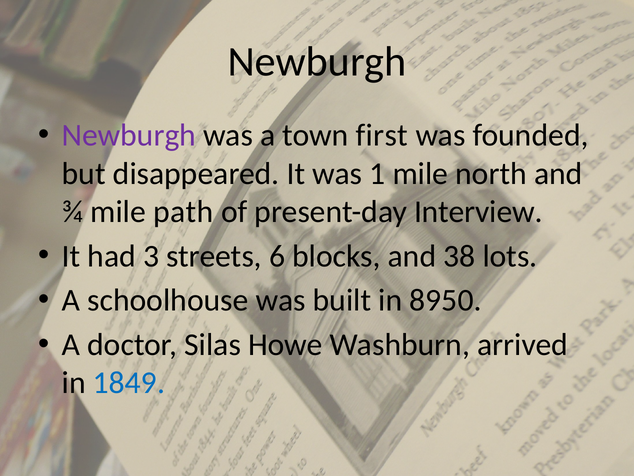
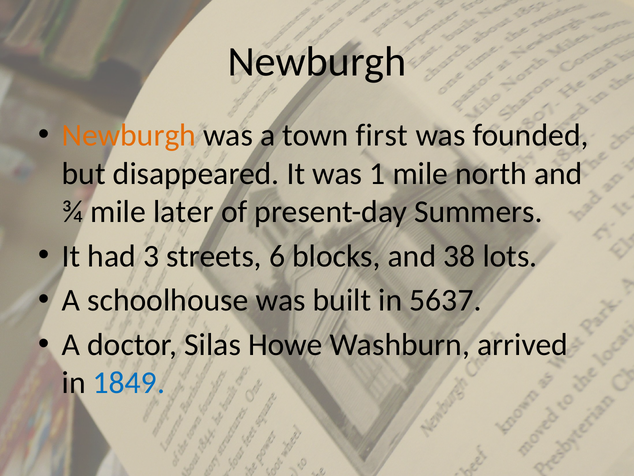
Newburgh at (129, 135) colour: purple -> orange
path: path -> later
Interview: Interview -> Summers
8950: 8950 -> 5637
